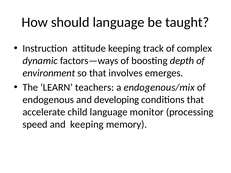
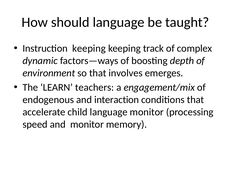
Instruction attitude: attitude -> keeping
endogenous/mix: endogenous/mix -> engagement/mix
developing: developing -> interaction
and keeping: keeping -> monitor
